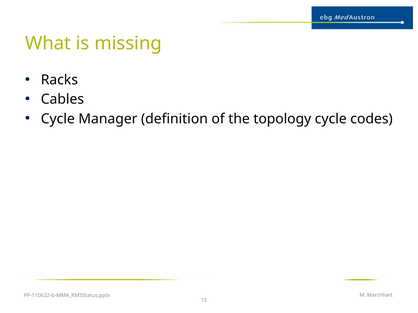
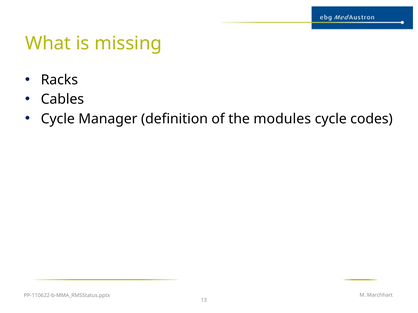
topology: topology -> modules
